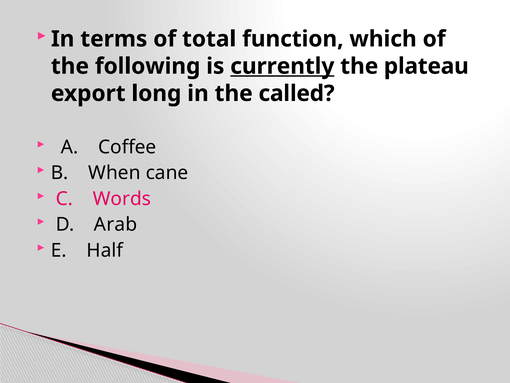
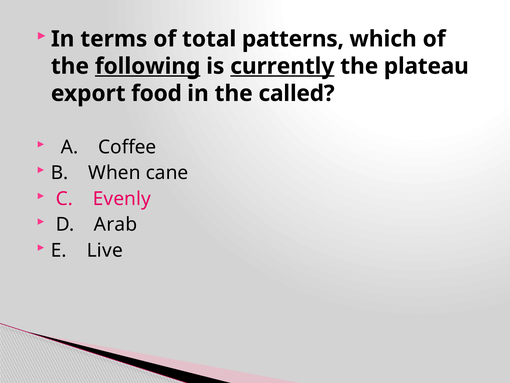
function: function -> patterns
following underline: none -> present
long: long -> food
Words: Words -> Evenly
Half: Half -> Live
